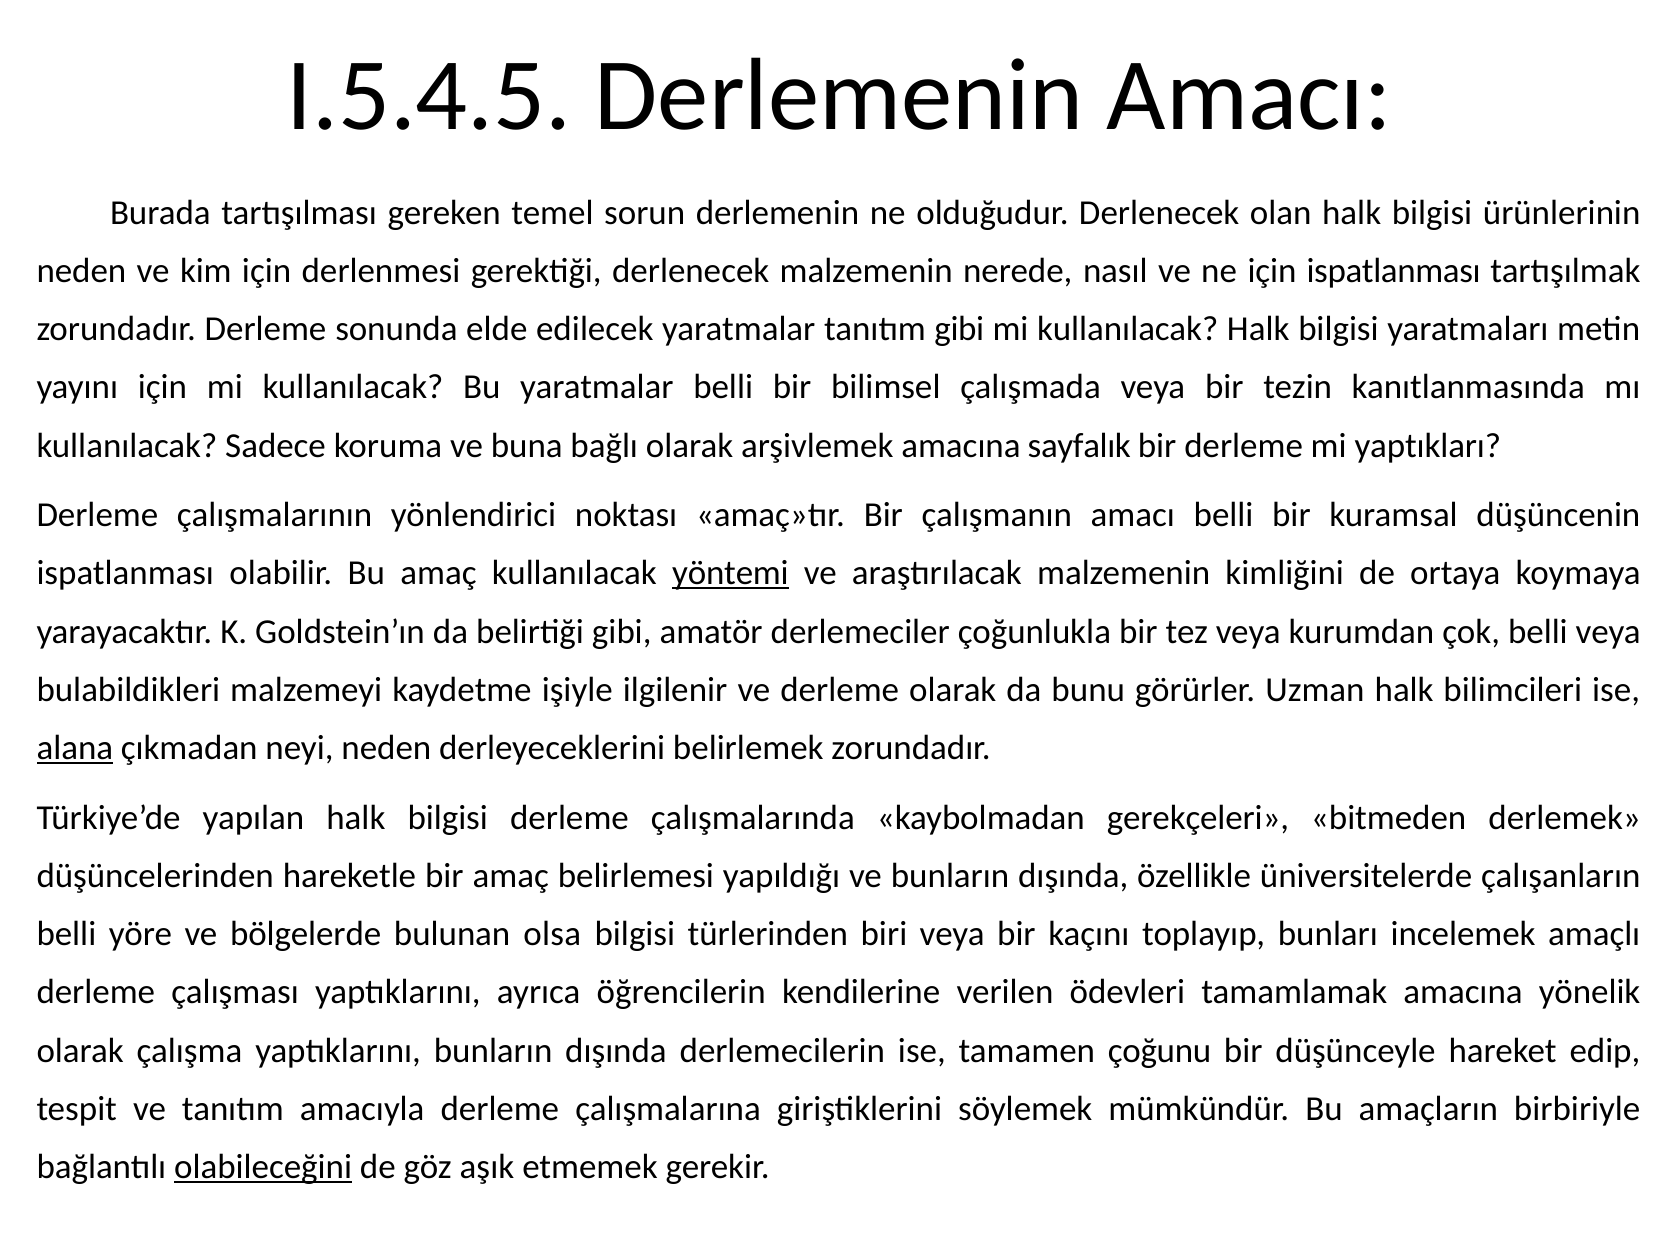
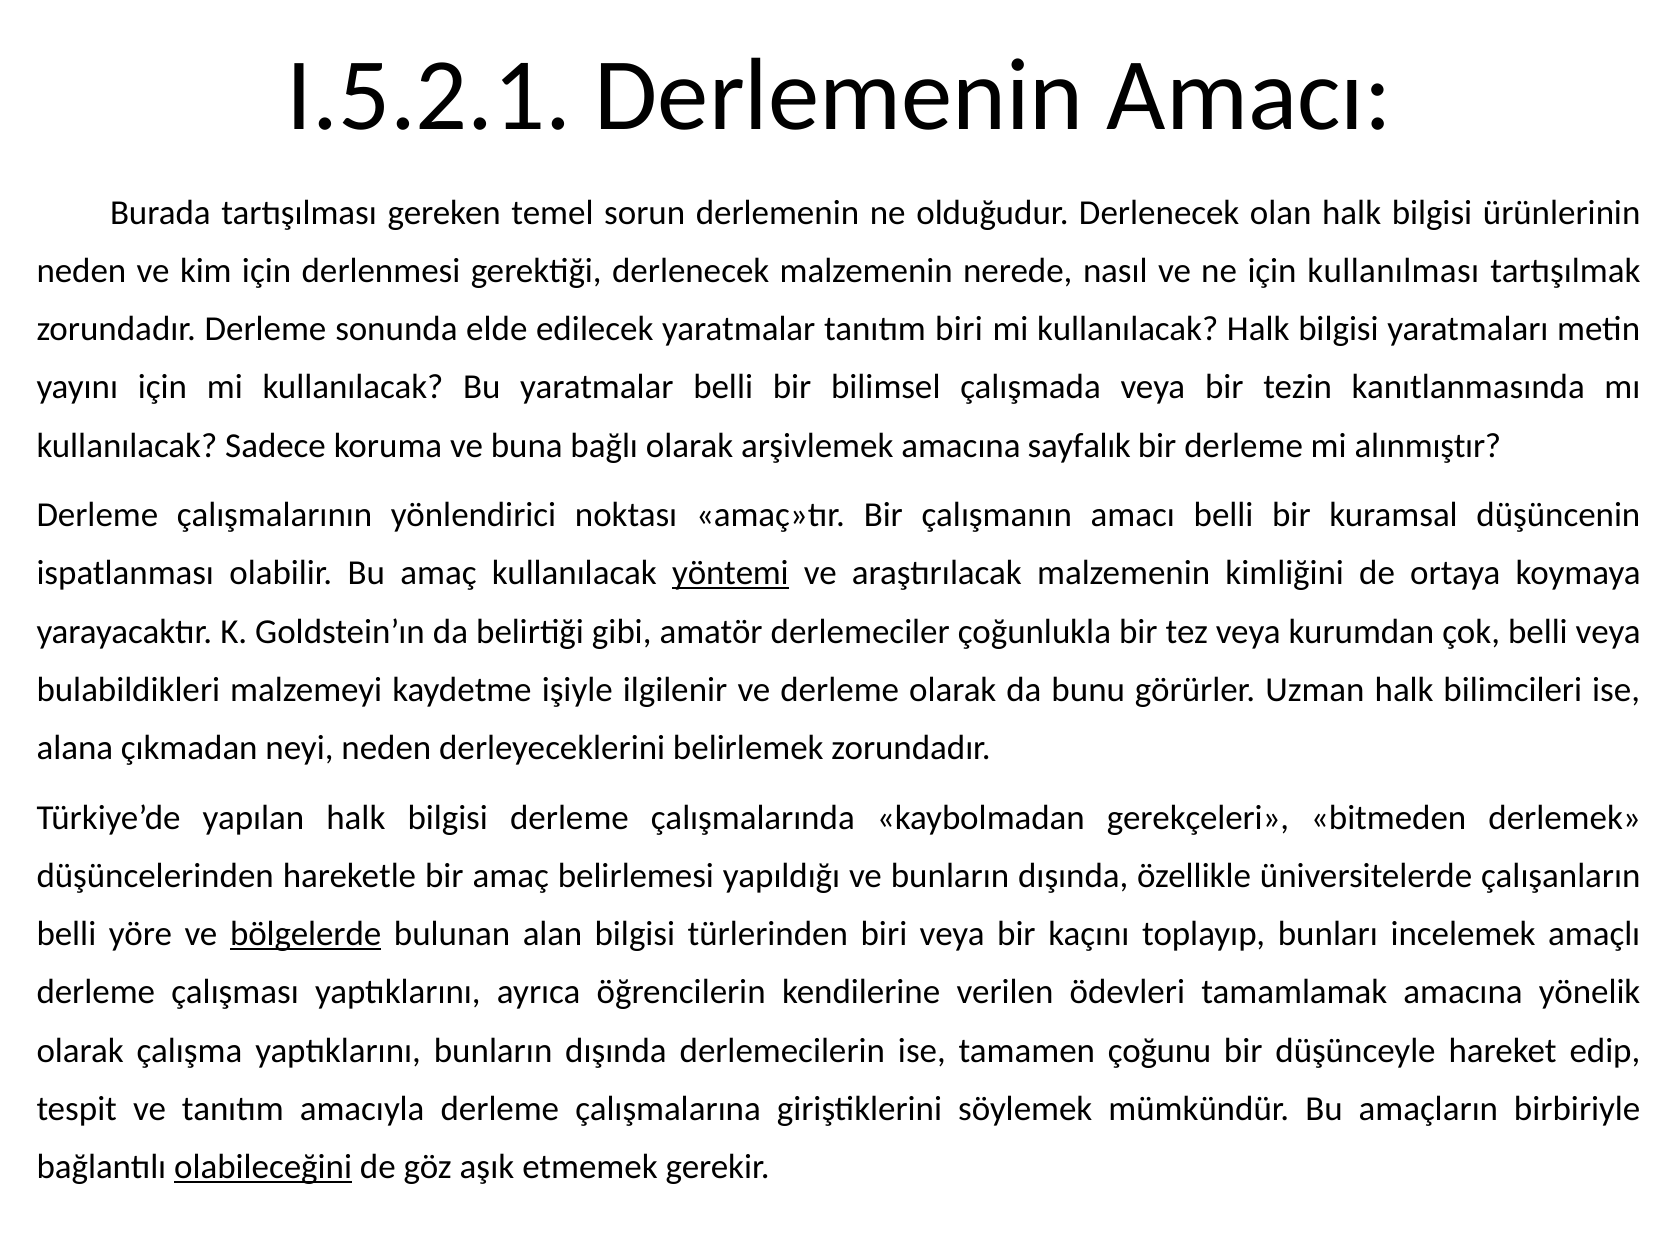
I.5.4.5: I.5.4.5 -> I.5.2.1
için ispatlanması: ispatlanması -> kullanılması
tanıtım gibi: gibi -> biri
yaptıkları: yaptıkları -> alınmıştır
alana underline: present -> none
bölgelerde underline: none -> present
olsa: olsa -> alan
